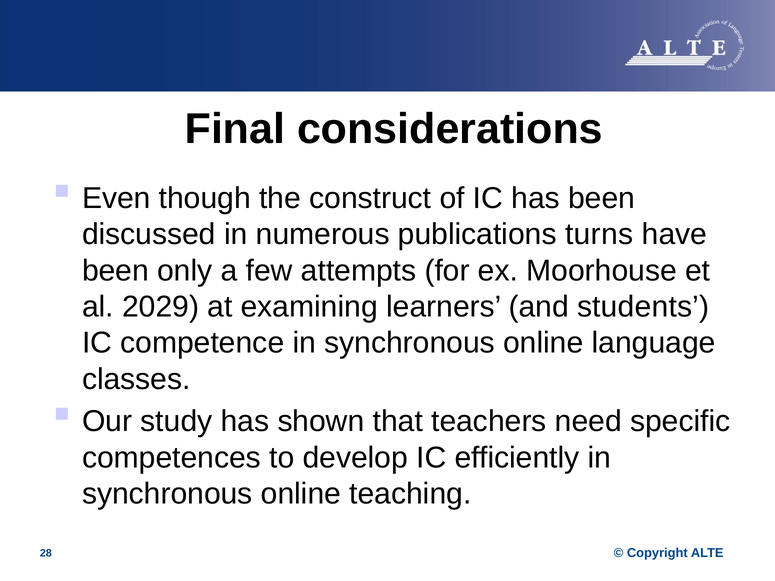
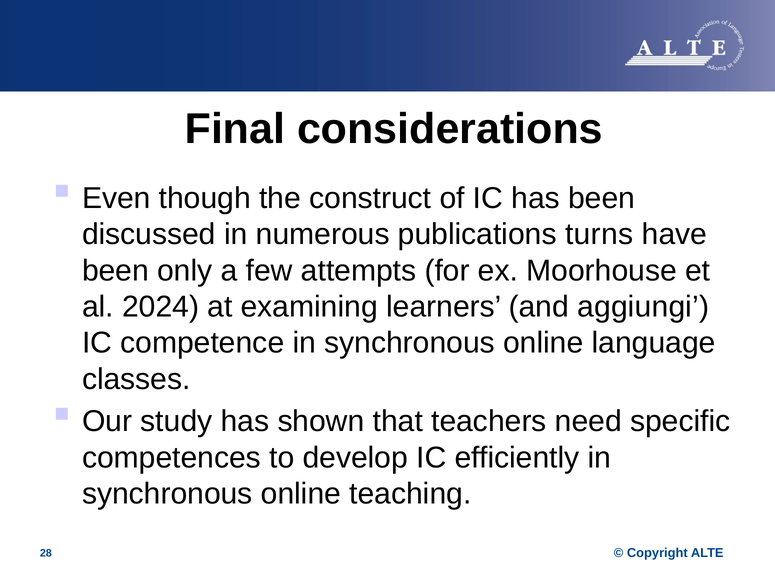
2029: 2029 -> 2024
students: students -> aggiungi
